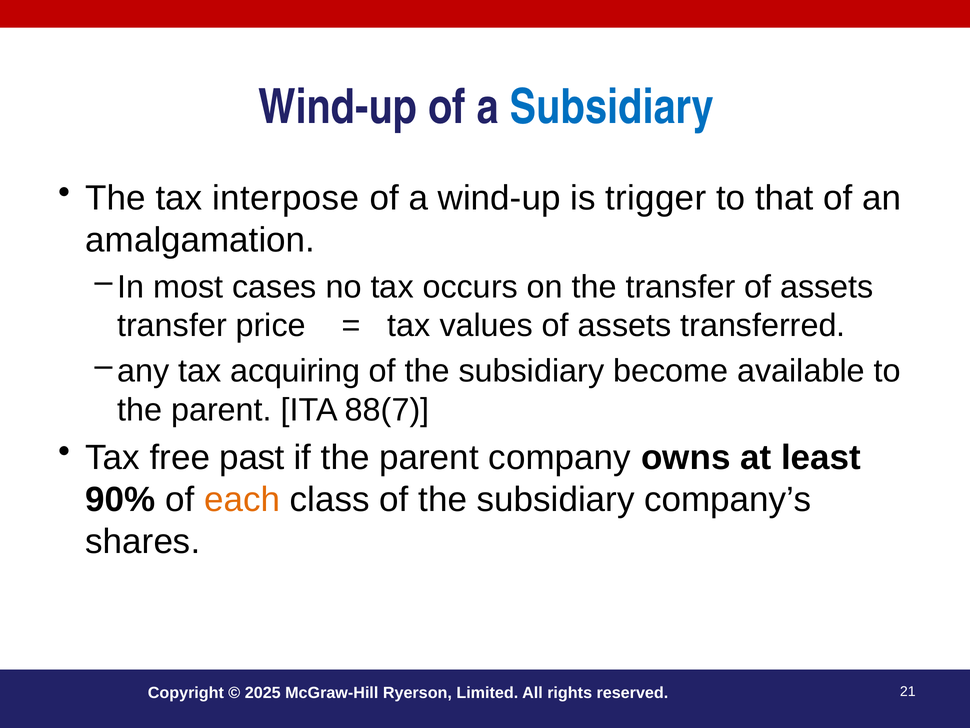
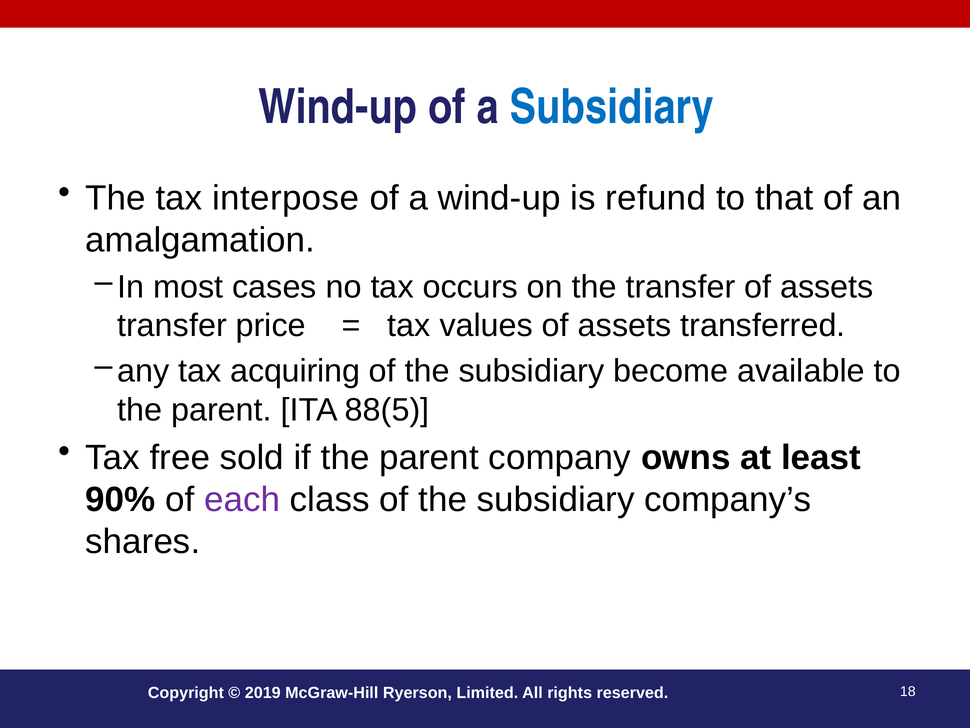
trigger: trigger -> refund
88(7: 88(7 -> 88(5
past: past -> sold
each colour: orange -> purple
2025: 2025 -> 2019
21: 21 -> 18
